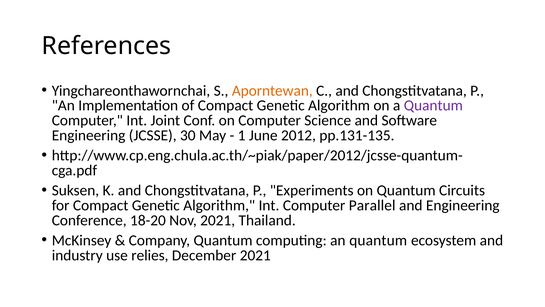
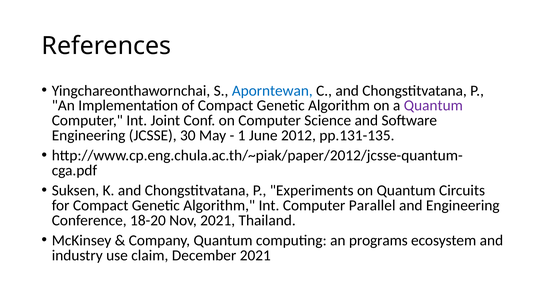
Aporntewan colour: orange -> blue
an quantum: quantum -> programs
relies: relies -> claim
